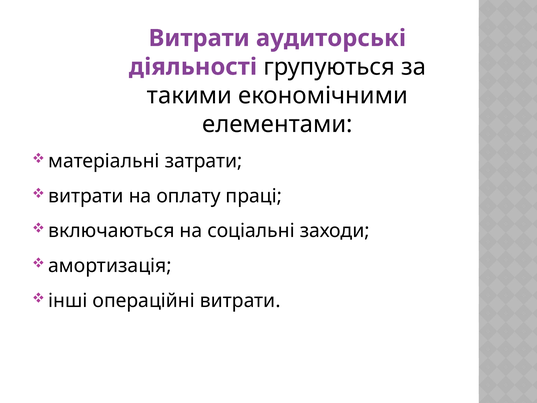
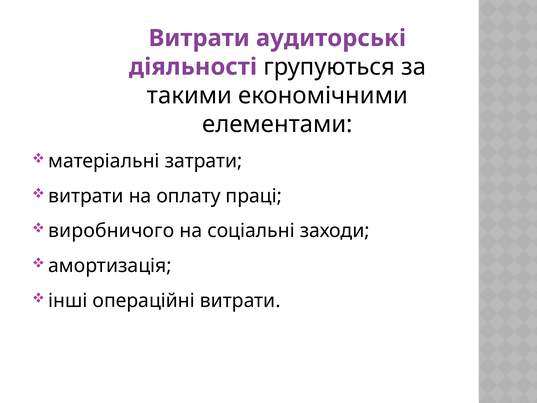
включаються: включаються -> виробничого
